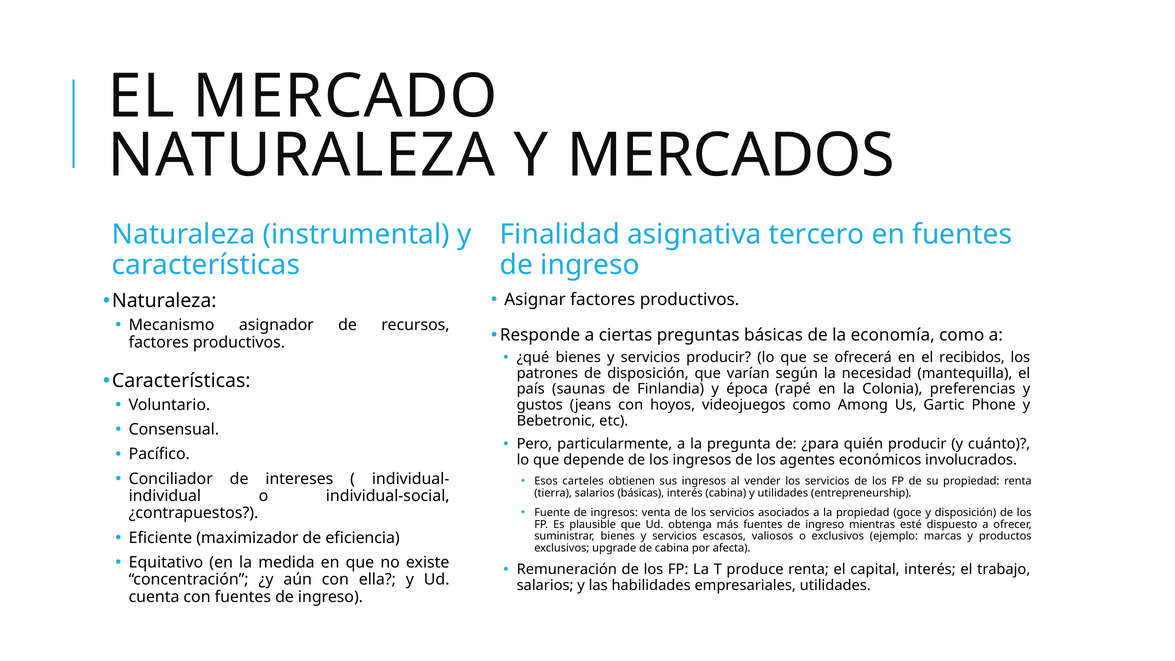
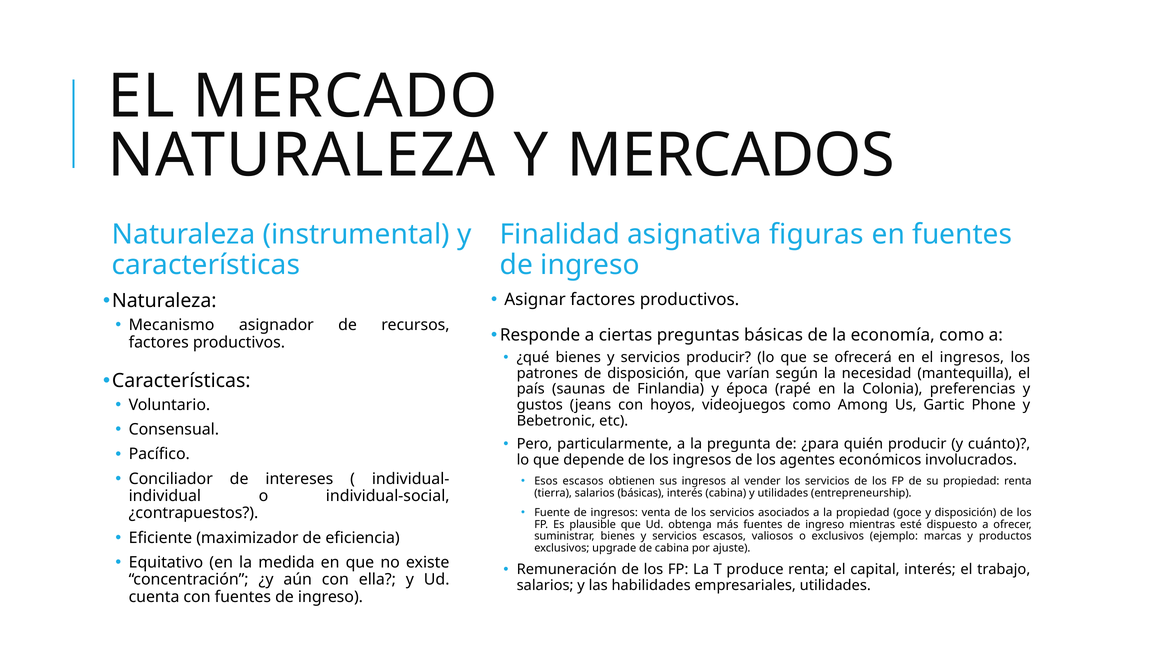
tercero: tercero -> figuras
el recibidos: recibidos -> ingresos
Esos carteles: carteles -> escasos
afecta: afecta -> ajuste
